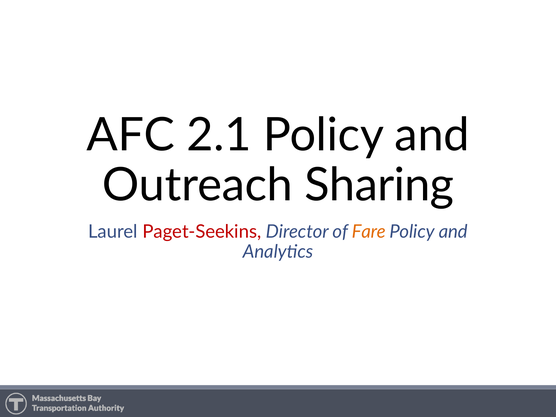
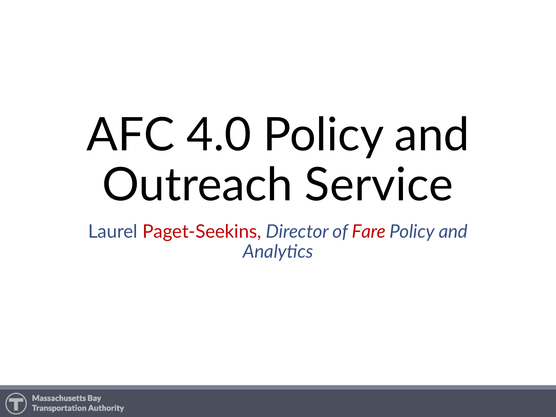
2.1: 2.1 -> 4.0
Sharing: Sharing -> Service
Fare colour: orange -> red
